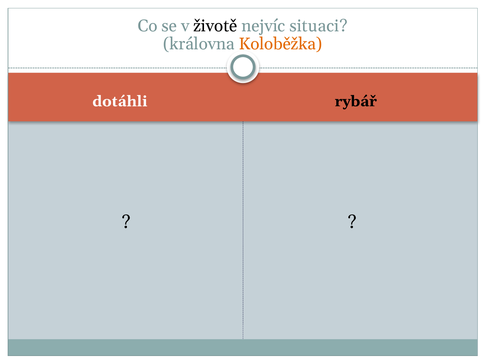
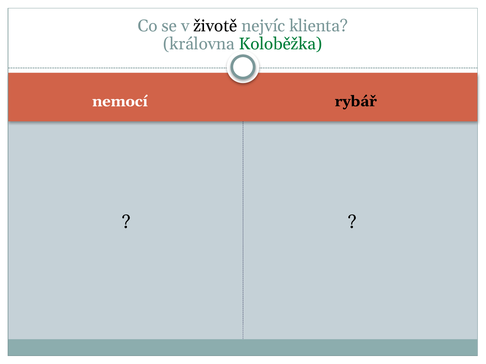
situaci: situaci -> klienta
Koloběžka colour: orange -> green
dotáhli: dotáhli -> nemocí
